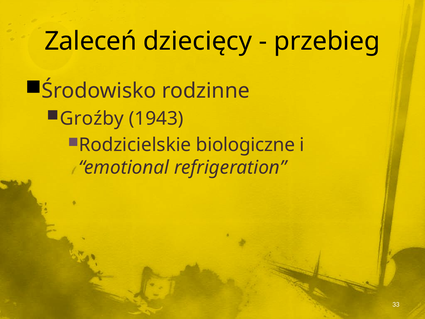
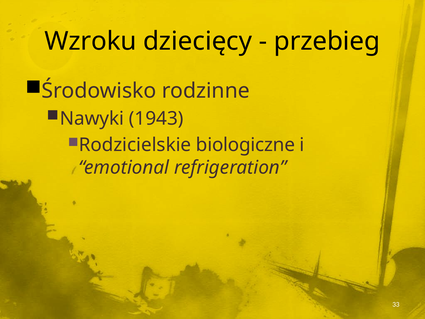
Zaleceń: Zaleceń -> Wzroku
Groźby: Groźby -> Nawyki
